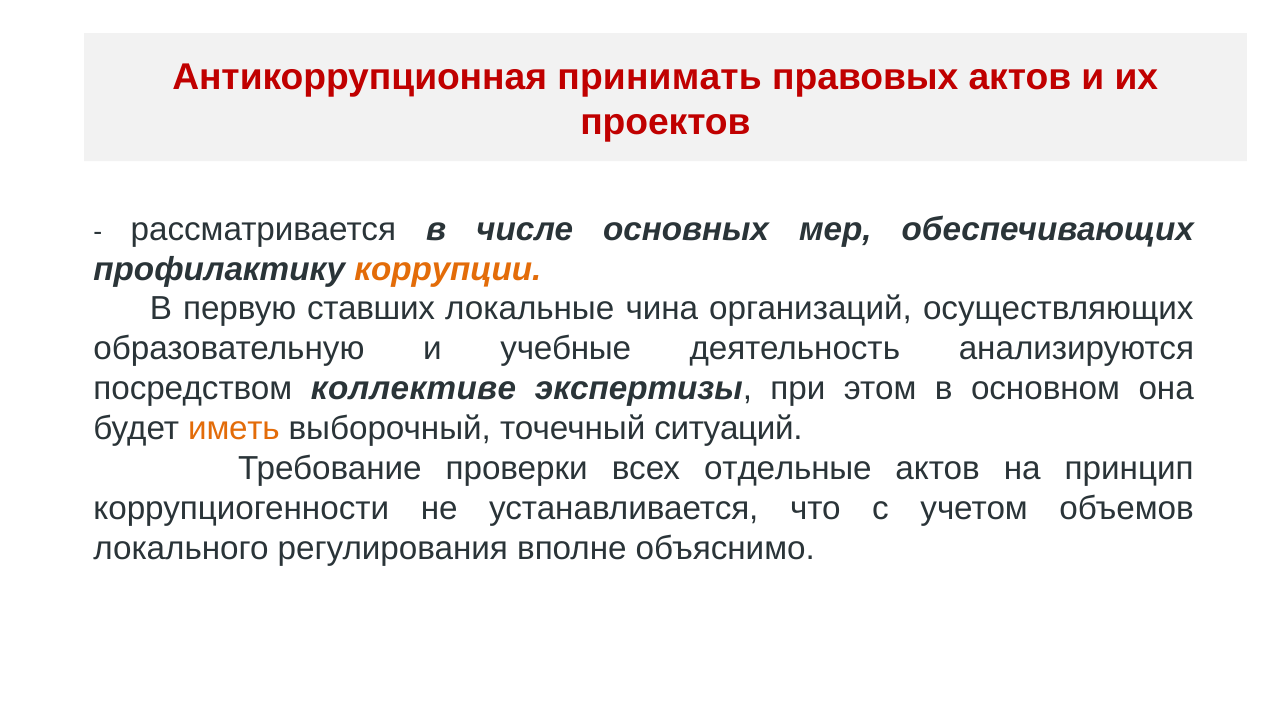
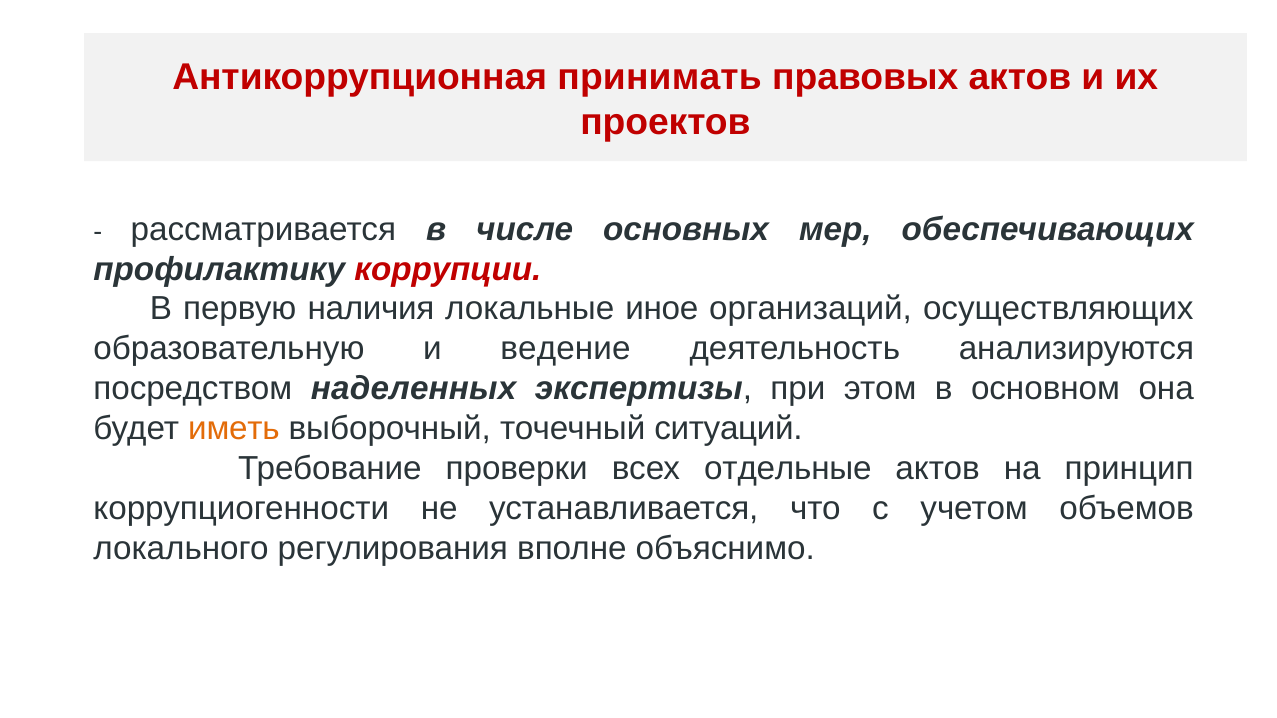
коррупции colour: orange -> red
ставших: ставших -> наличия
чина: чина -> иное
учебные: учебные -> ведение
коллективе: коллективе -> наделенных
